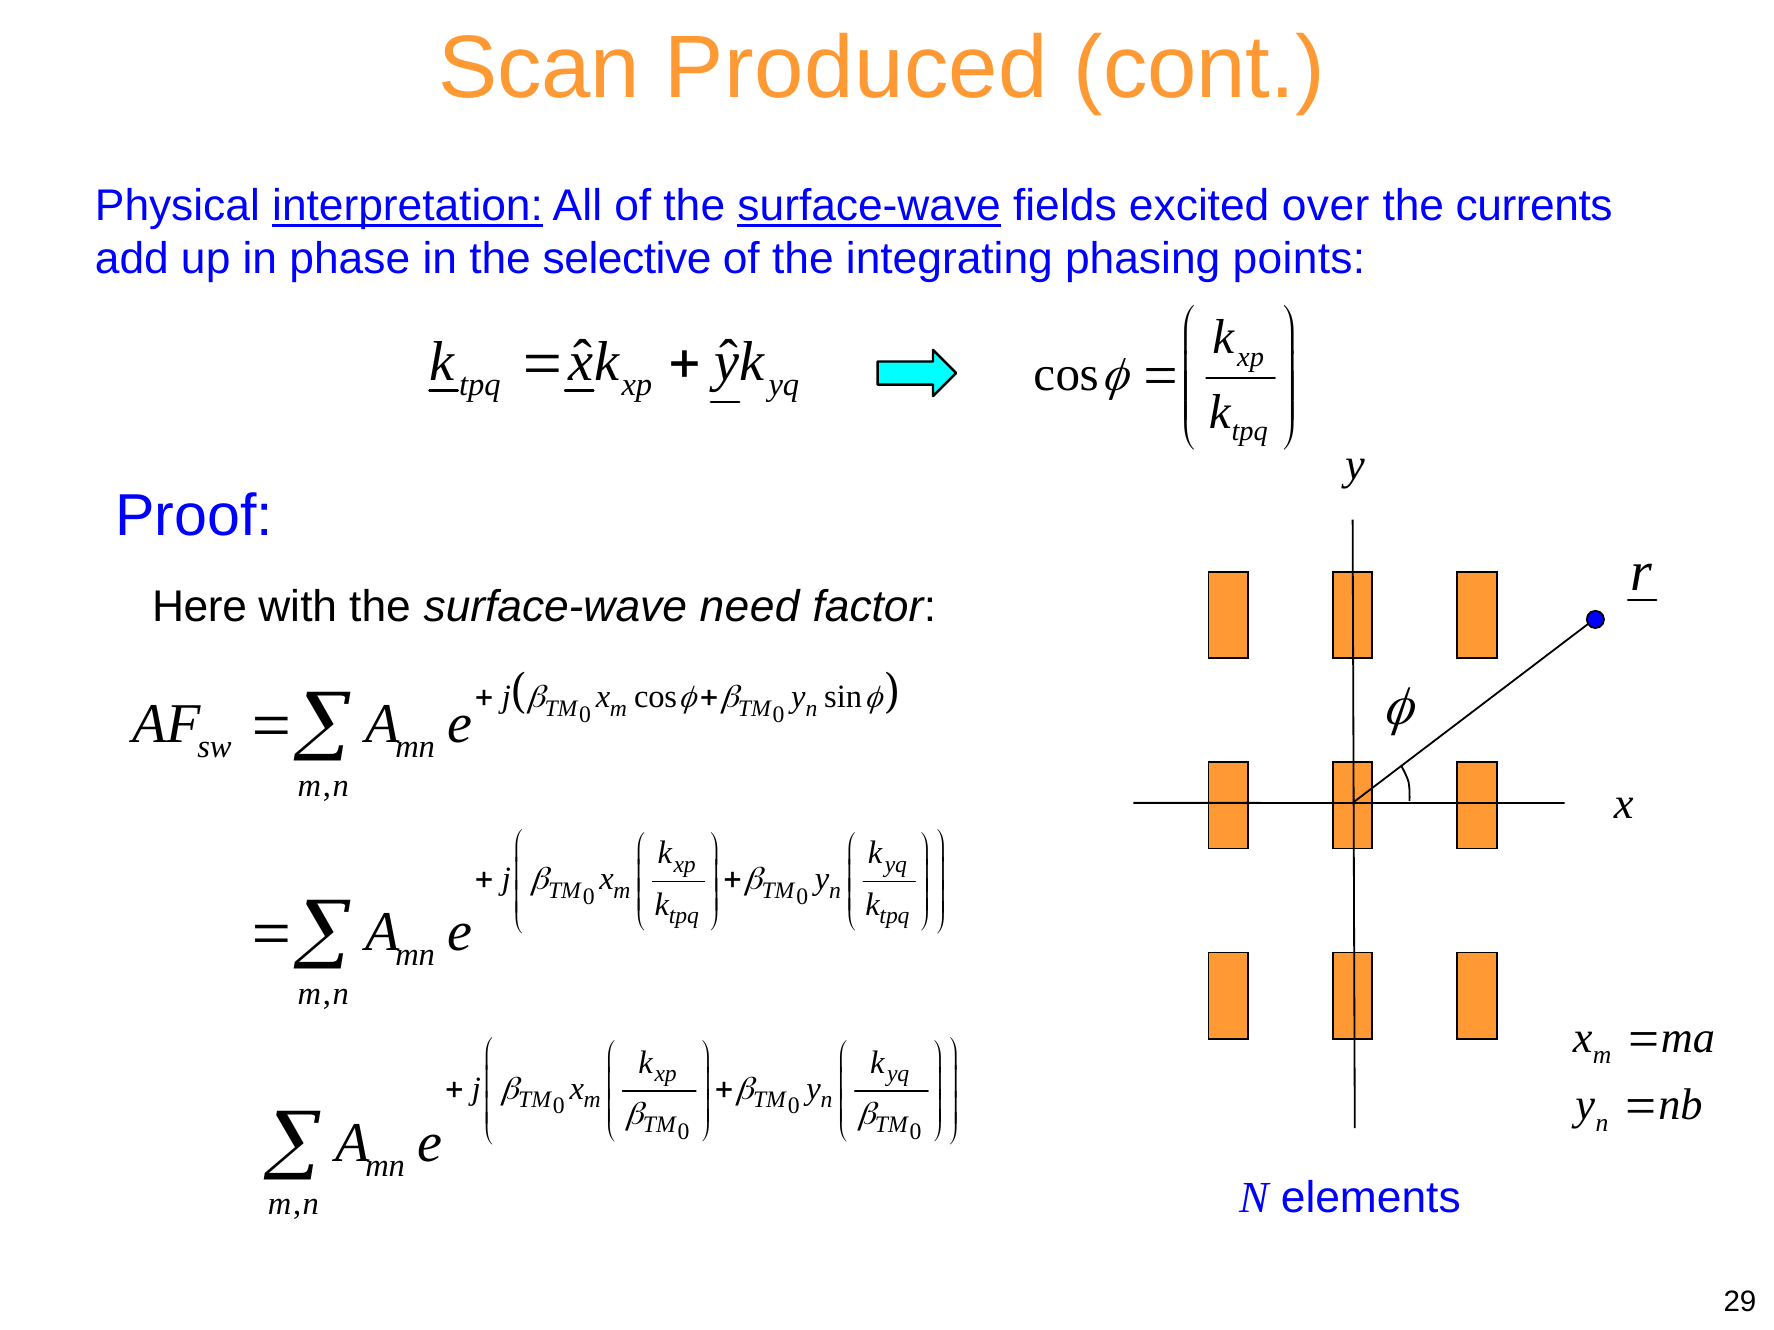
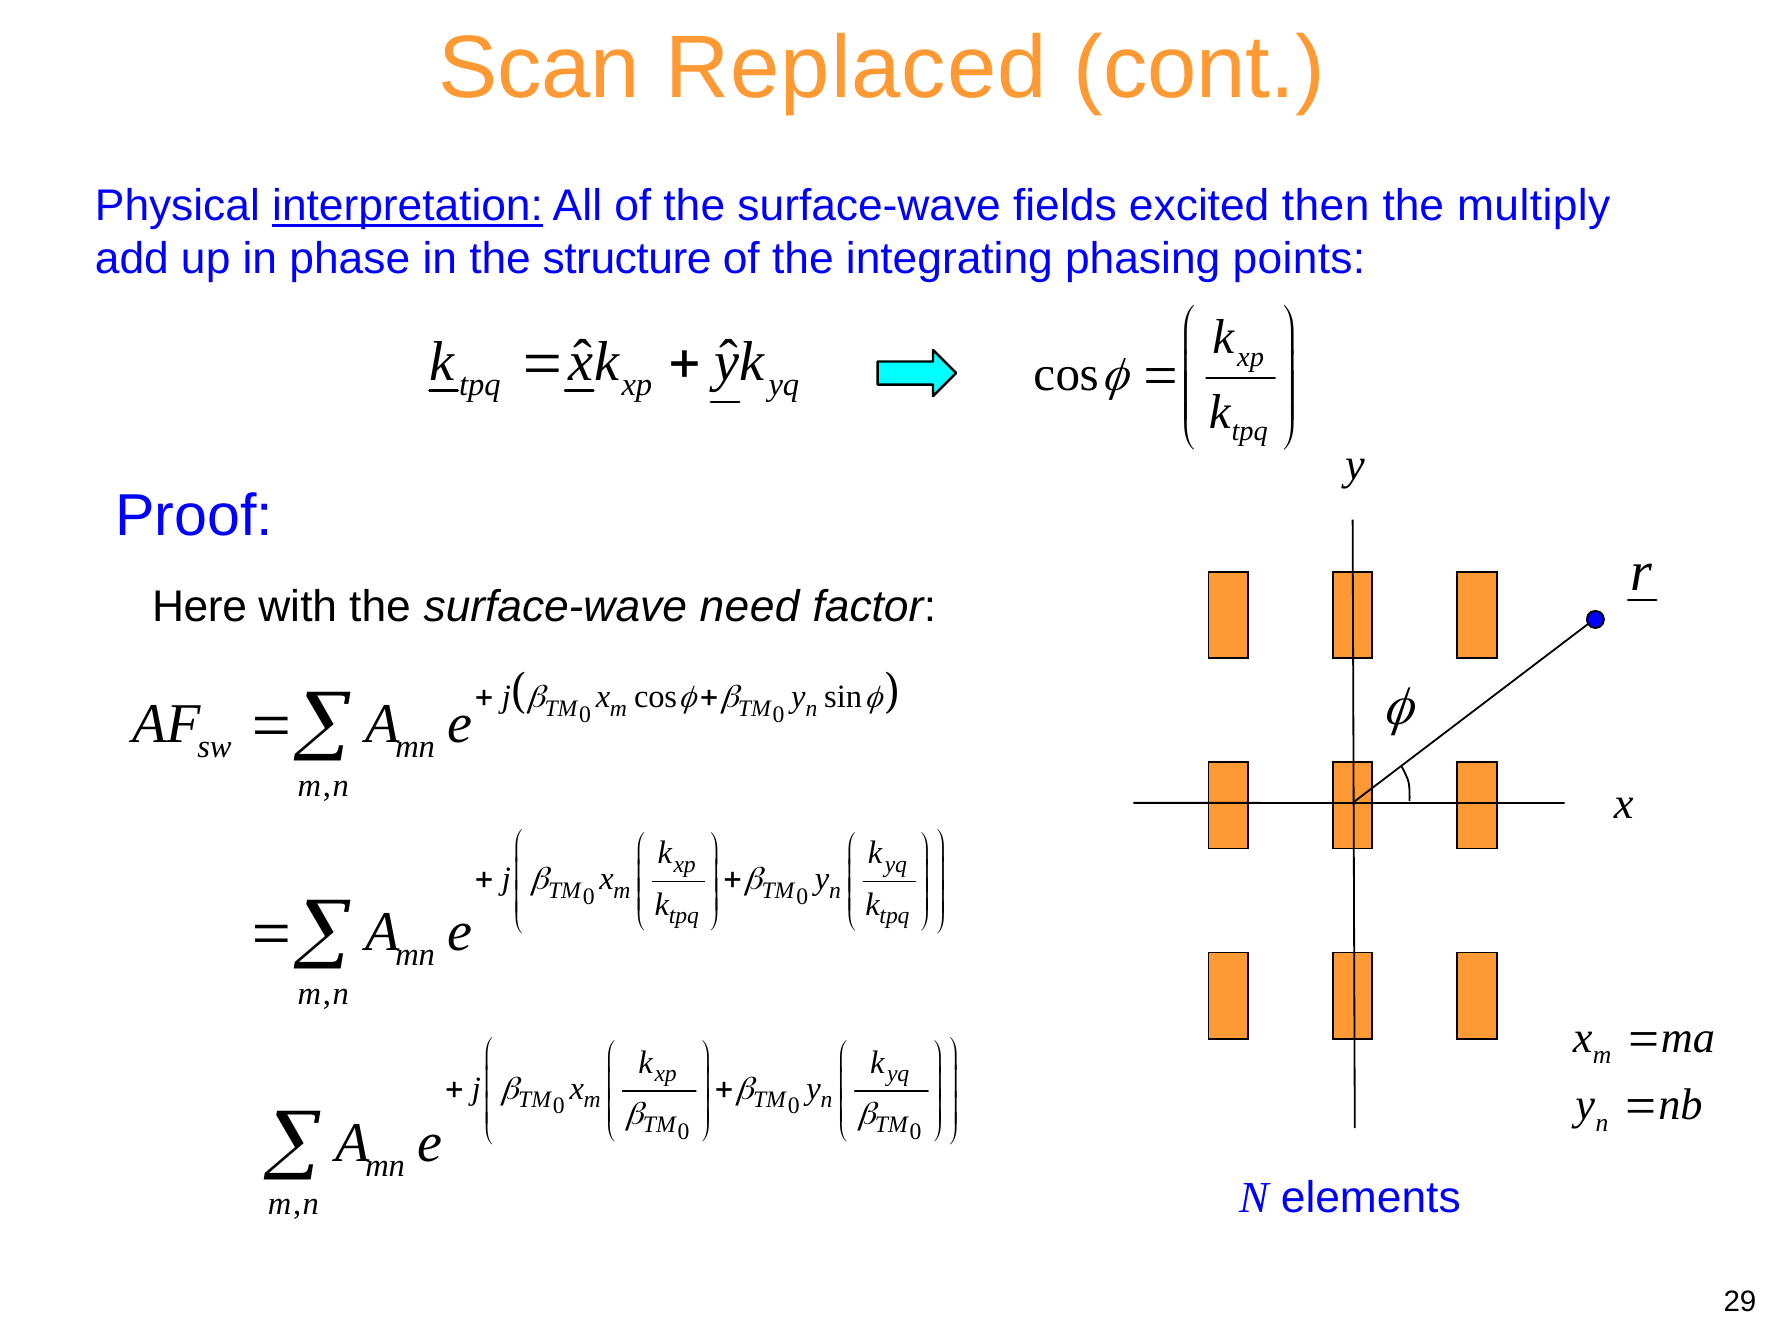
Produced: Produced -> Replaced
surface-wave at (869, 206) underline: present -> none
over: over -> then
currents: currents -> multiply
selective: selective -> structure
